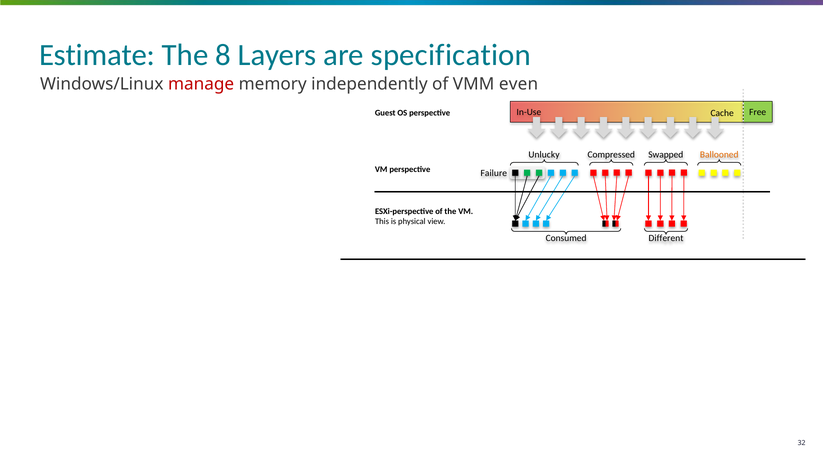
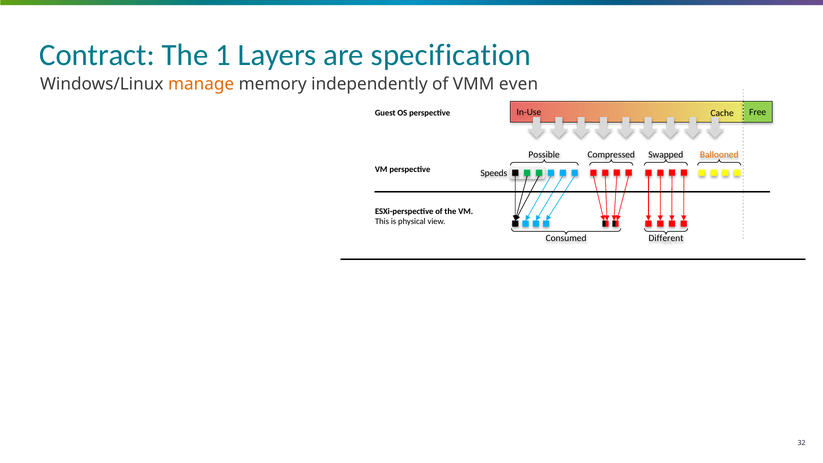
Estimate: Estimate -> Contract
8: 8 -> 1
manage colour: red -> orange
Unlucky: Unlucky -> Possible
Failure: Failure -> Speeds
